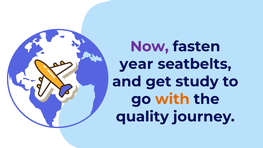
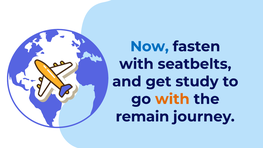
Now colour: purple -> blue
year at (136, 64): year -> with
quality: quality -> remain
